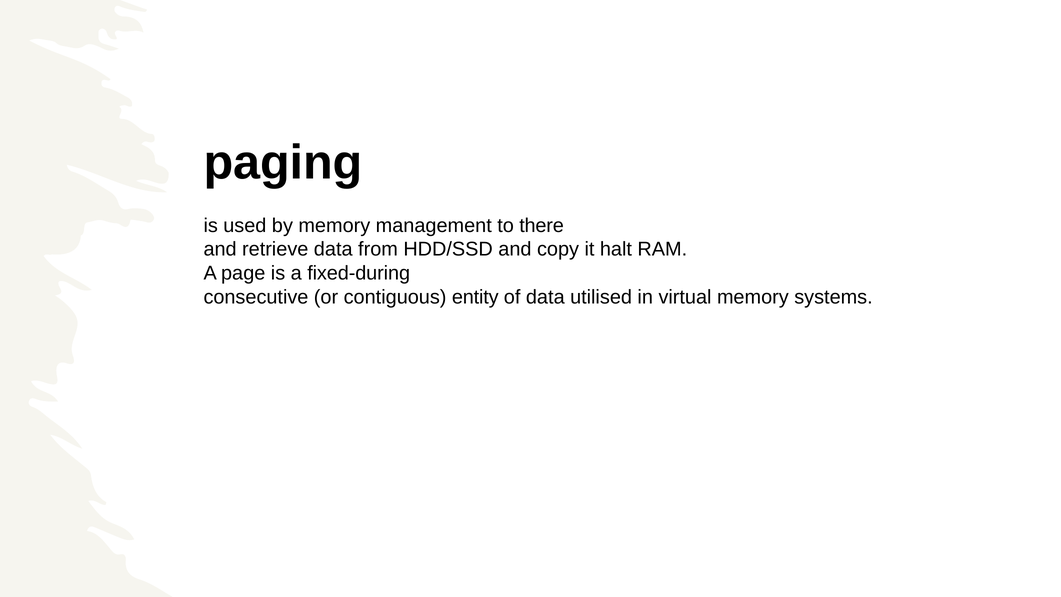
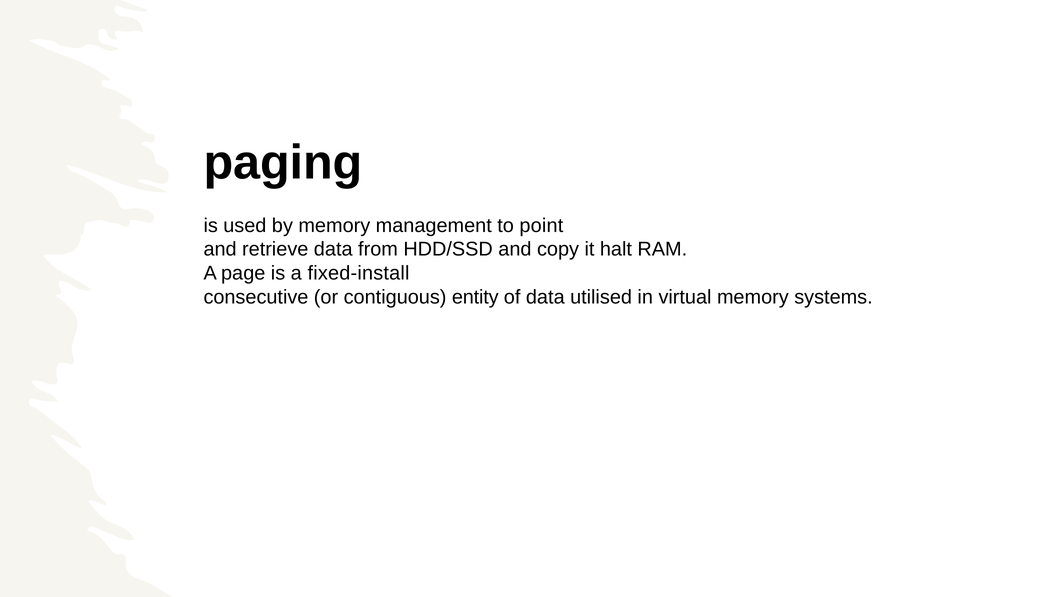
there: there -> point
fixed-during: fixed-during -> fixed-install
